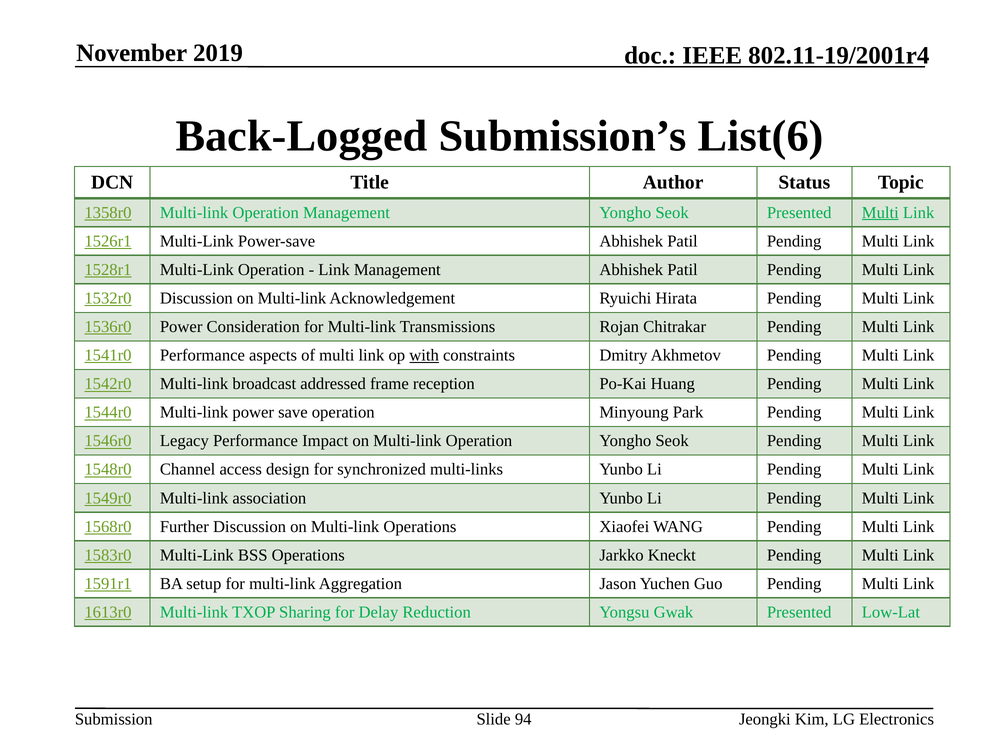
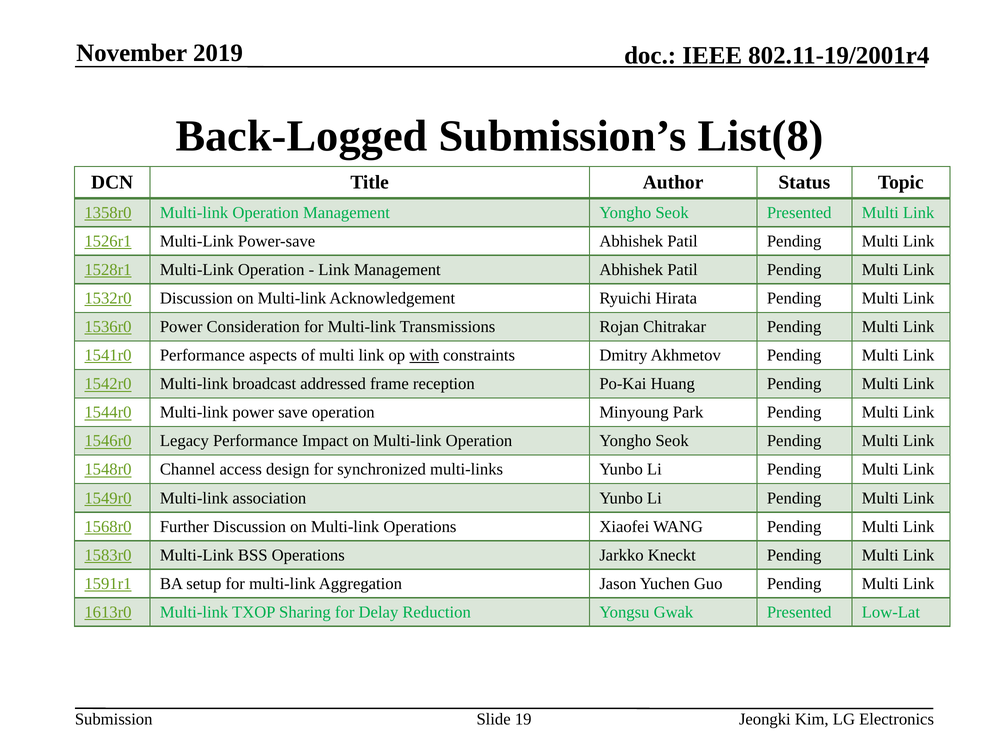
List(6: List(6 -> List(8
Multi at (880, 213) underline: present -> none
94: 94 -> 19
